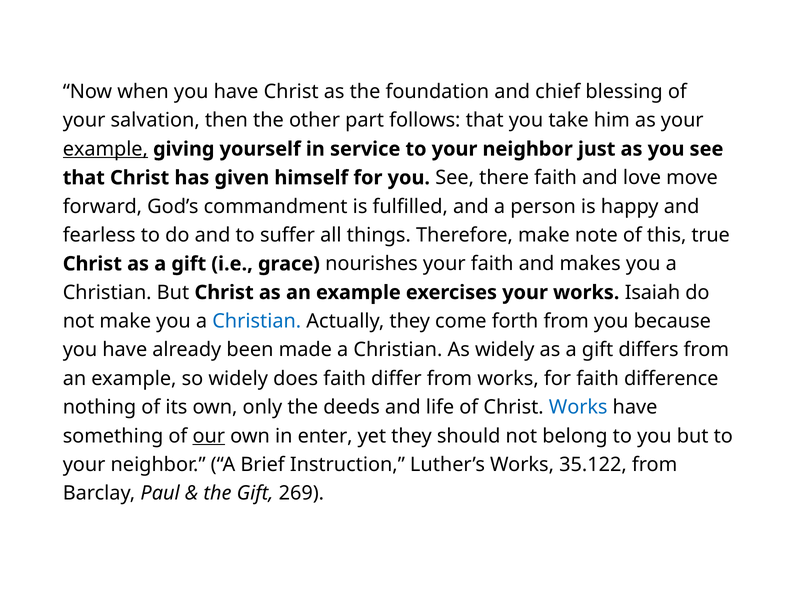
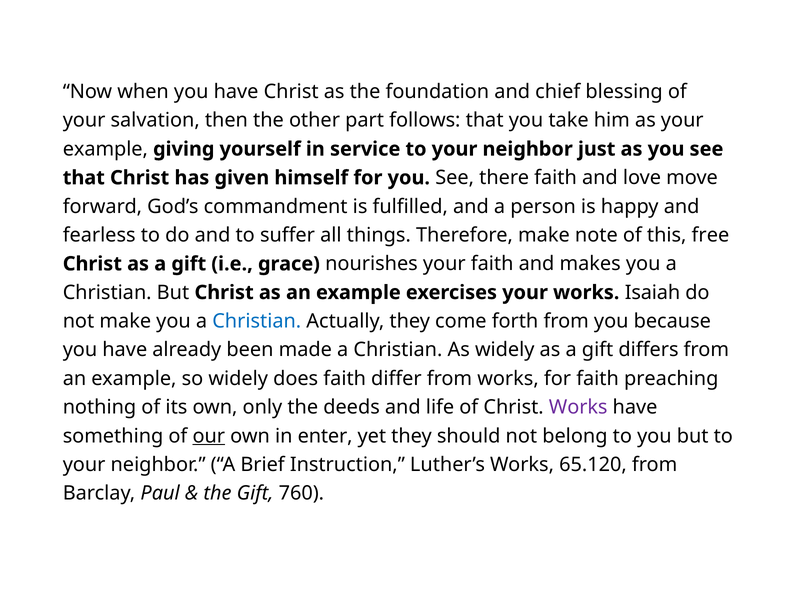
example at (105, 149) underline: present -> none
true: true -> free
difference: difference -> preaching
Works at (578, 407) colour: blue -> purple
35.122: 35.122 -> 65.120
269: 269 -> 760
